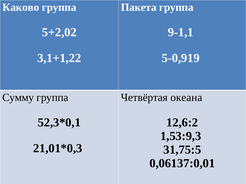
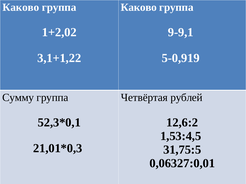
Пакета at (139, 7): Пакета -> Каково
5+2,02: 5+2,02 -> 1+2,02
9-1,1: 9-1,1 -> 9-9,1
океана: океана -> рублей
1,53:9,3: 1,53:9,3 -> 1,53:4,5
0,06137:0,01: 0,06137:0,01 -> 0,06327:0,01
